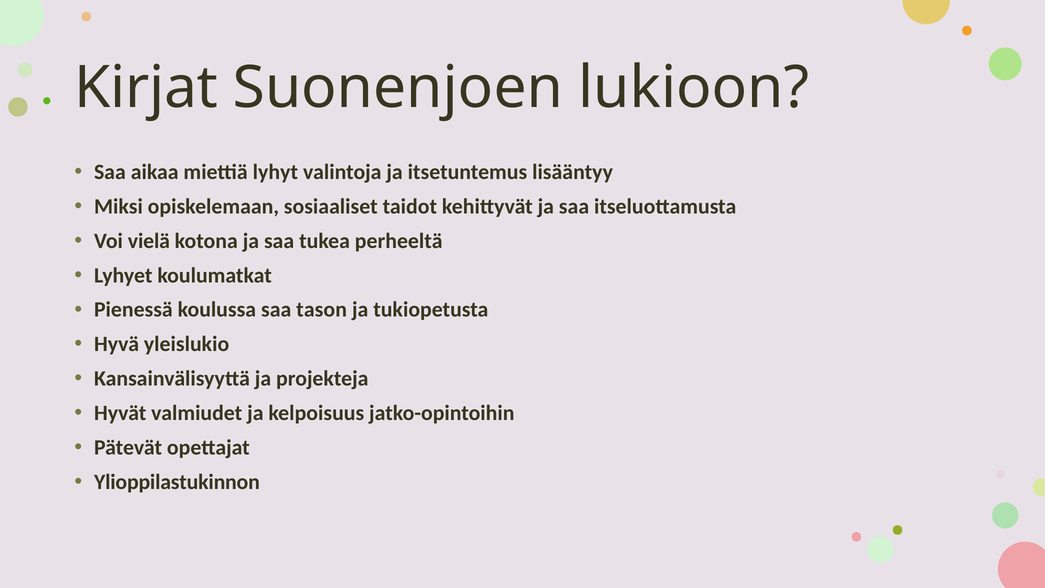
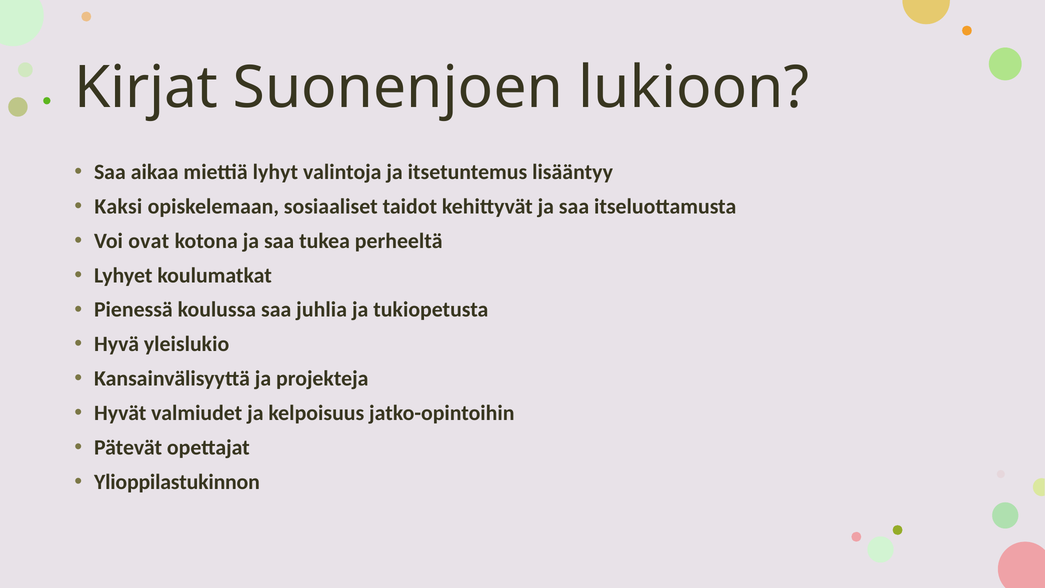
Miksi: Miksi -> Kaksi
vielä: vielä -> ovat
tason: tason -> juhlia
